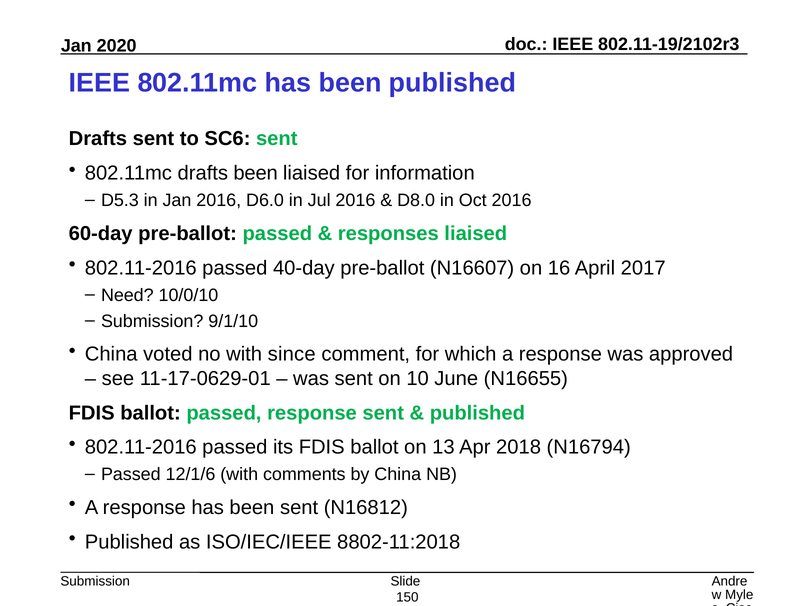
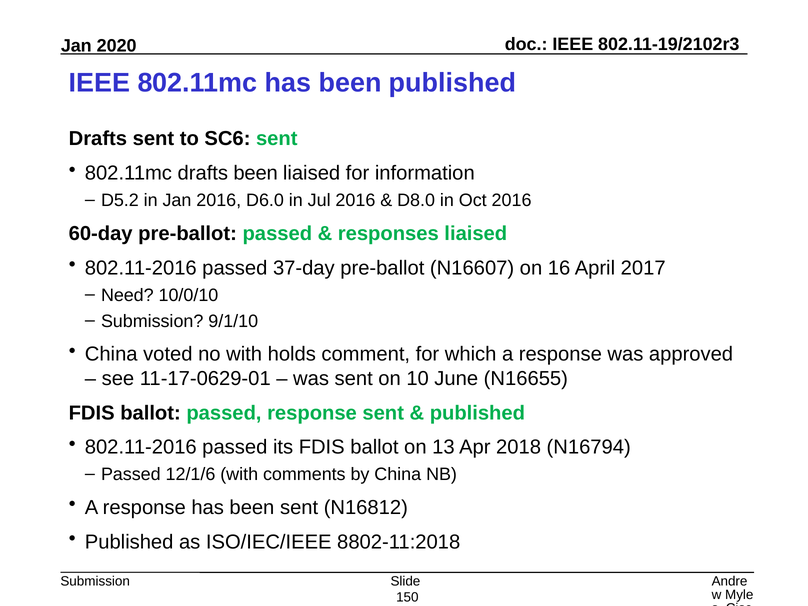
D5.3: D5.3 -> D5.2
40-day: 40-day -> 37-day
since: since -> holds
